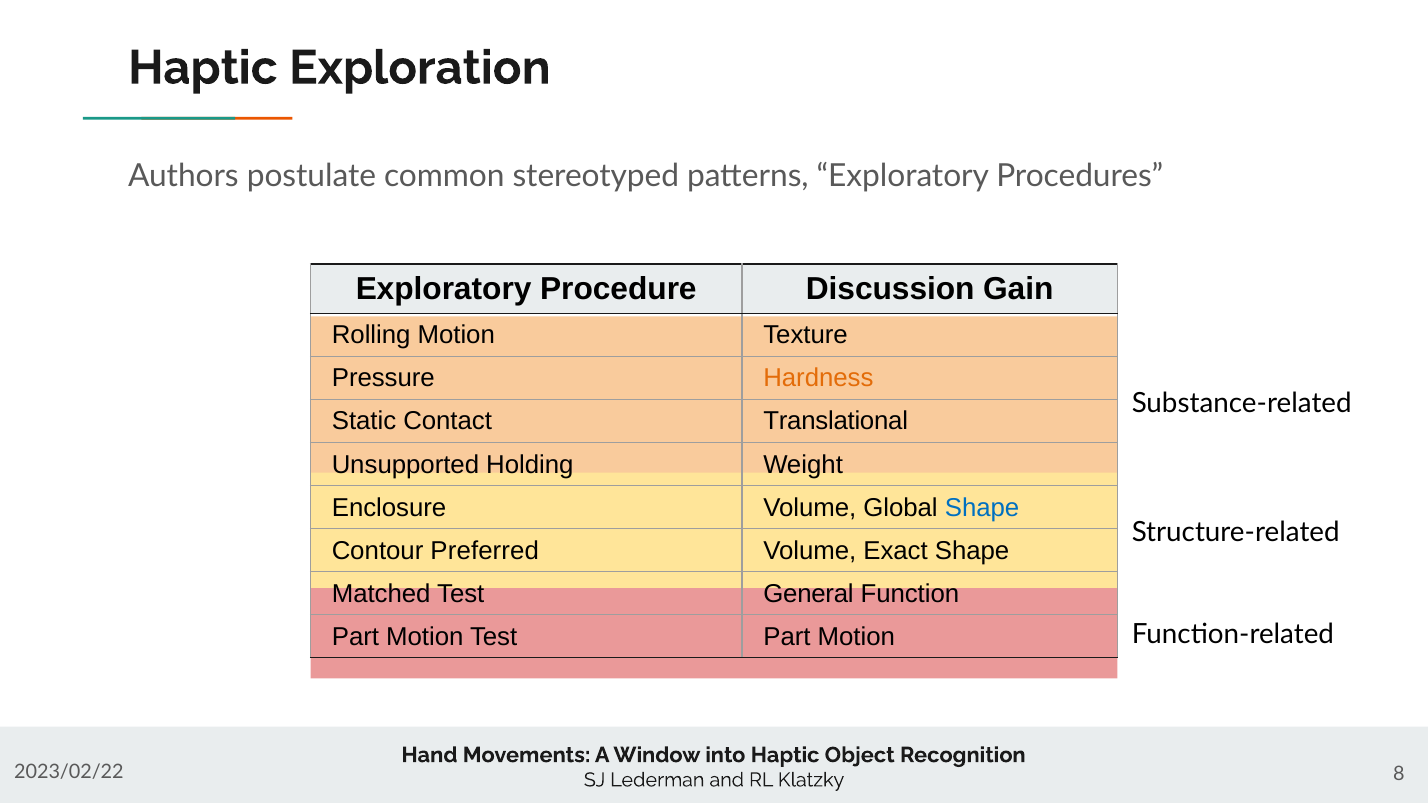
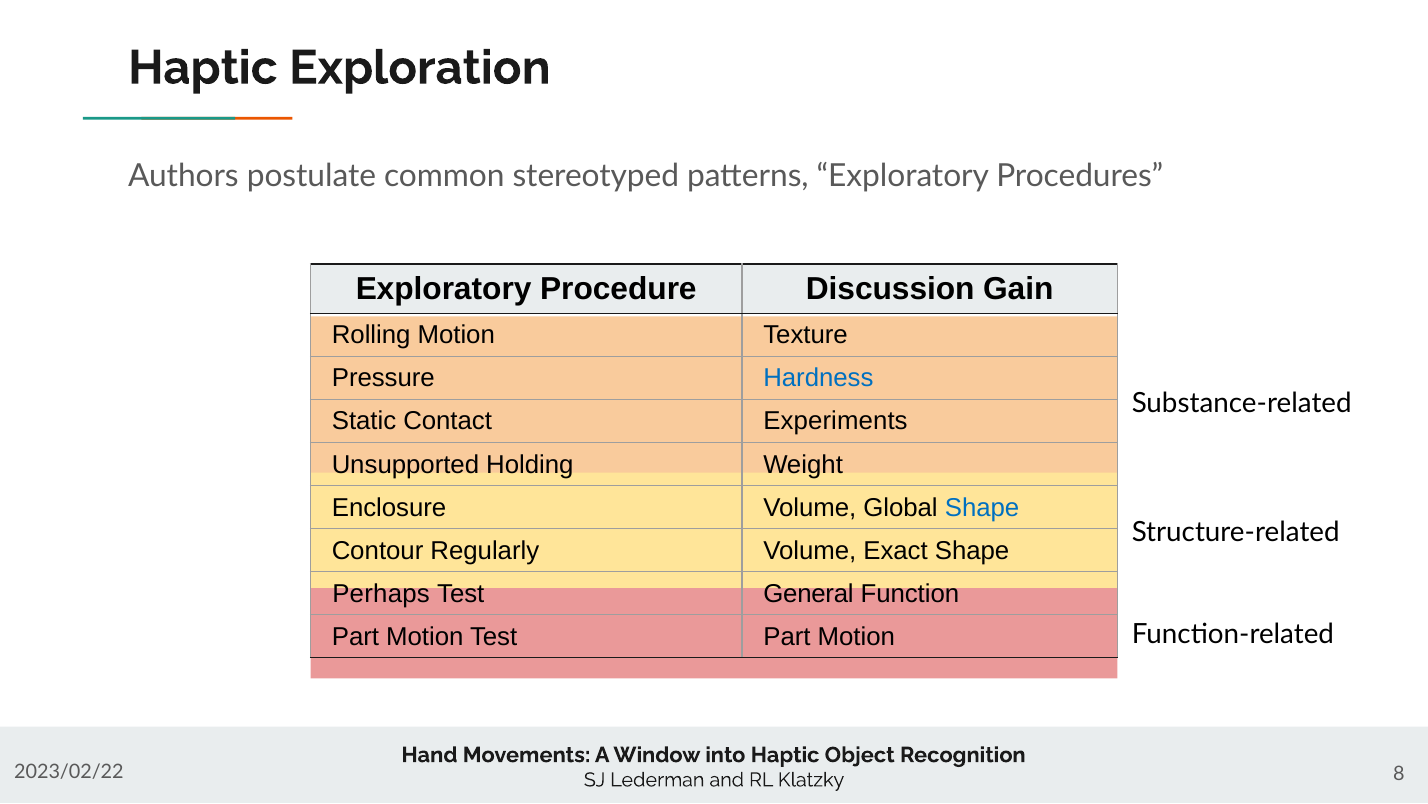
Hardness colour: orange -> blue
Translational: Translational -> Experiments
Preferred: Preferred -> Regularly
Matched: Matched -> Perhaps
